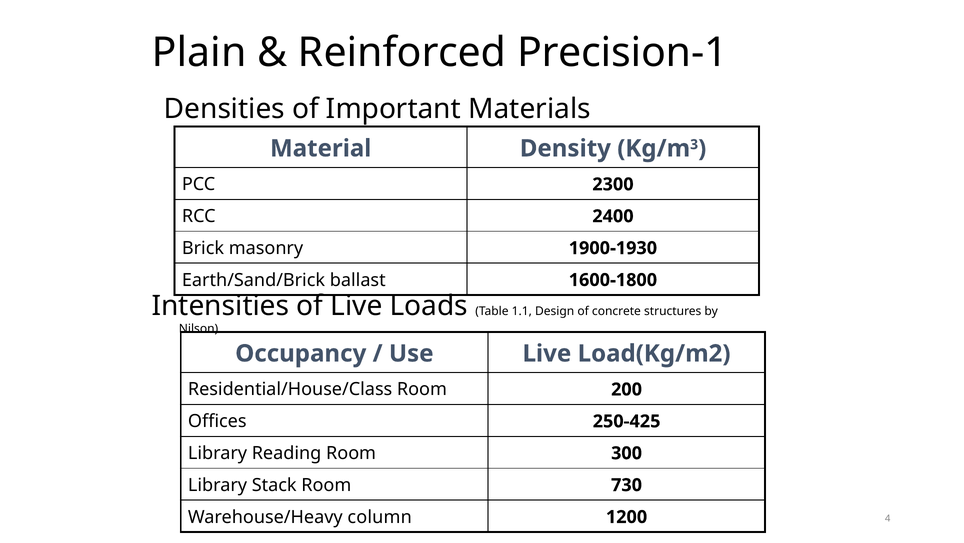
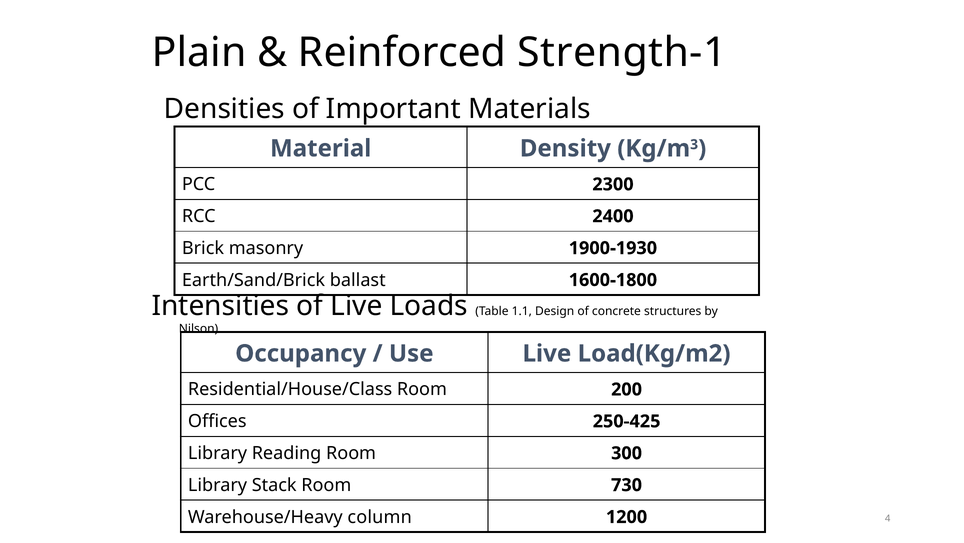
Precision-1: Precision-1 -> Strength-1
